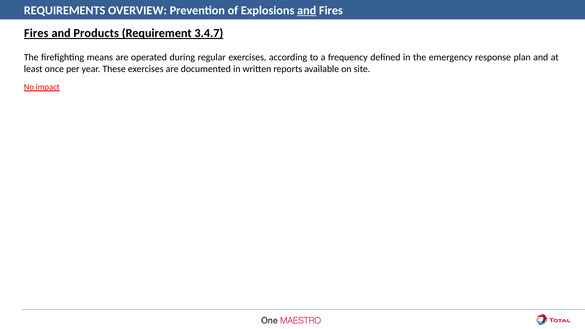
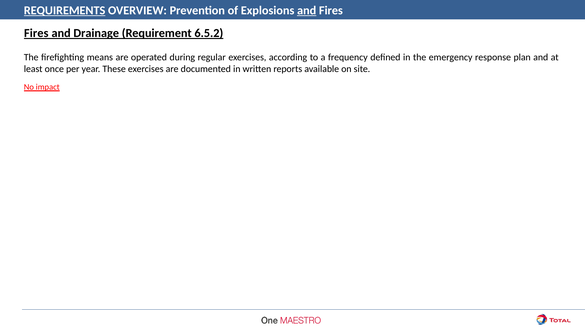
REQUIREMENTS underline: none -> present
Products: Products -> Drainage
3.4.7: 3.4.7 -> 6.5.2
